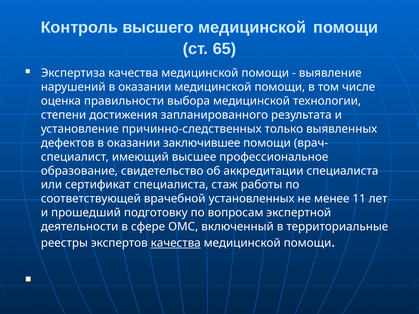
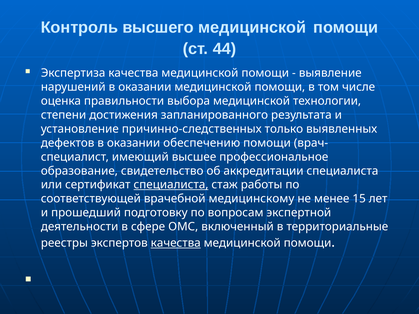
65: 65 -> 44
заключившее: заключившее -> обеспечению
специалиста at (171, 185) underline: none -> present
установленных: установленных -> медицинскому
11: 11 -> 15
